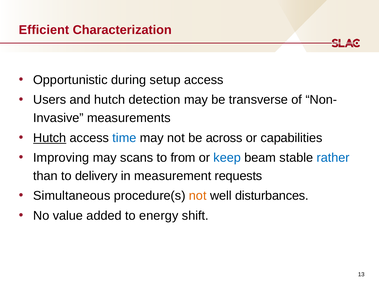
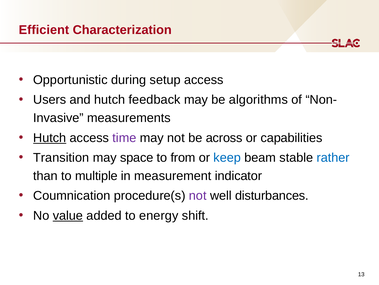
detection: detection -> feedback
transverse: transverse -> algorithms
time colour: blue -> purple
Improving: Improving -> Transition
scans: scans -> space
delivery: delivery -> multiple
requests: requests -> indicator
Simultaneous: Simultaneous -> Coumnication
not at (198, 195) colour: orange -> purple
value underline: none -> present
